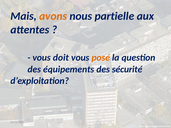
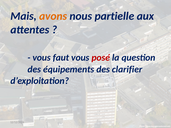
doit: doit -> faut
posé colour: orange -> red
sécurité: sécurité -> clarifier
